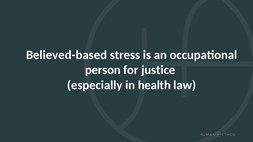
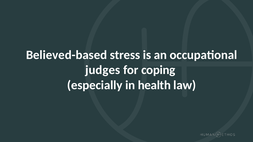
person: person -> judges
justice: justice -> coping
